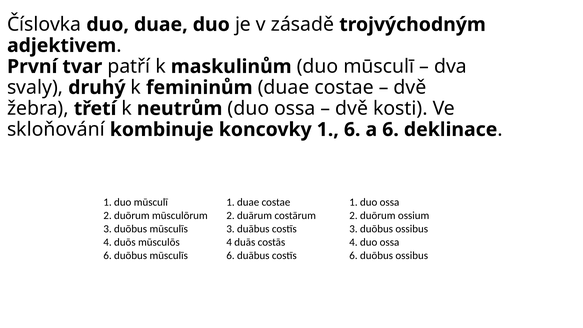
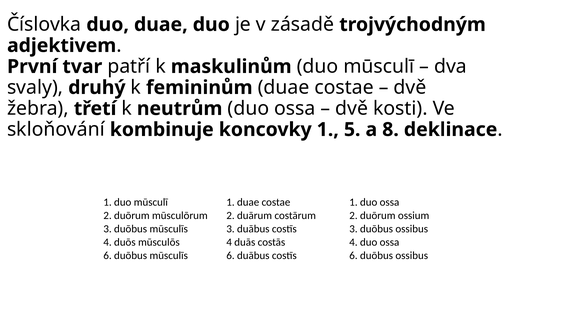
1 6: 6 -> 5
a 6: 6 -> 8
